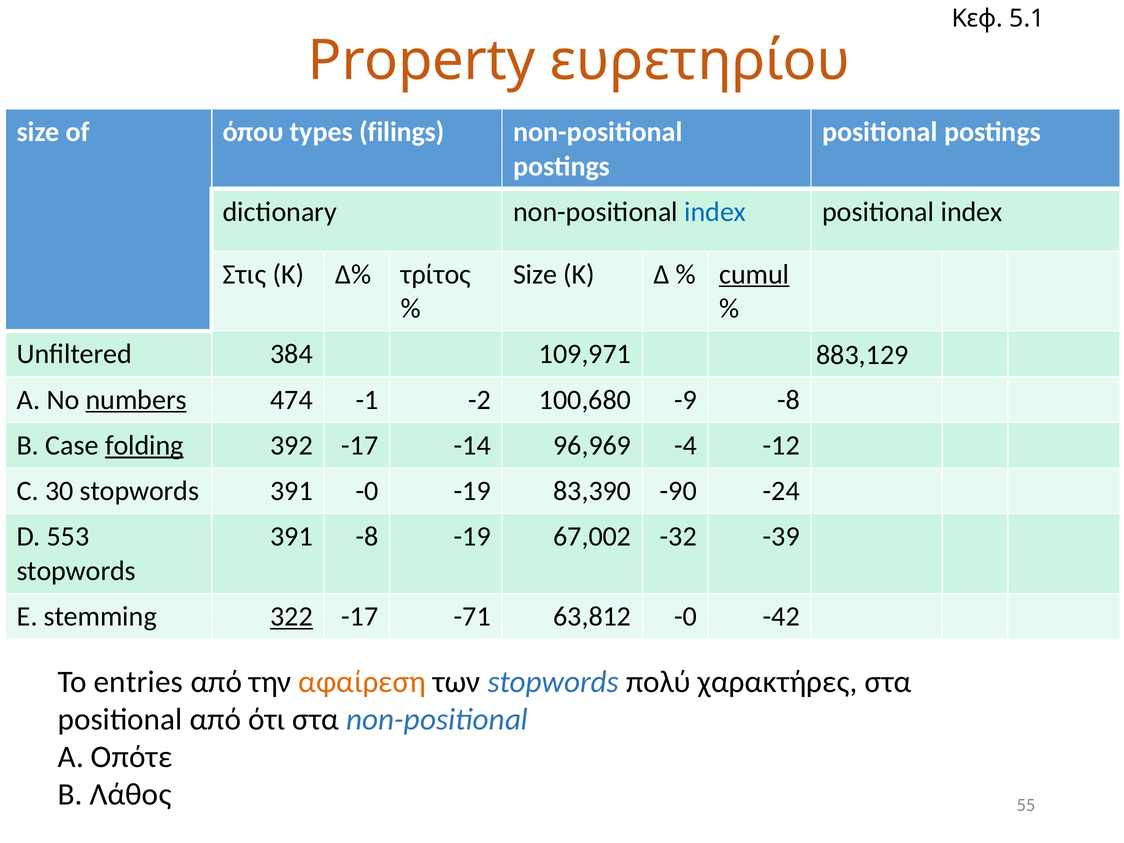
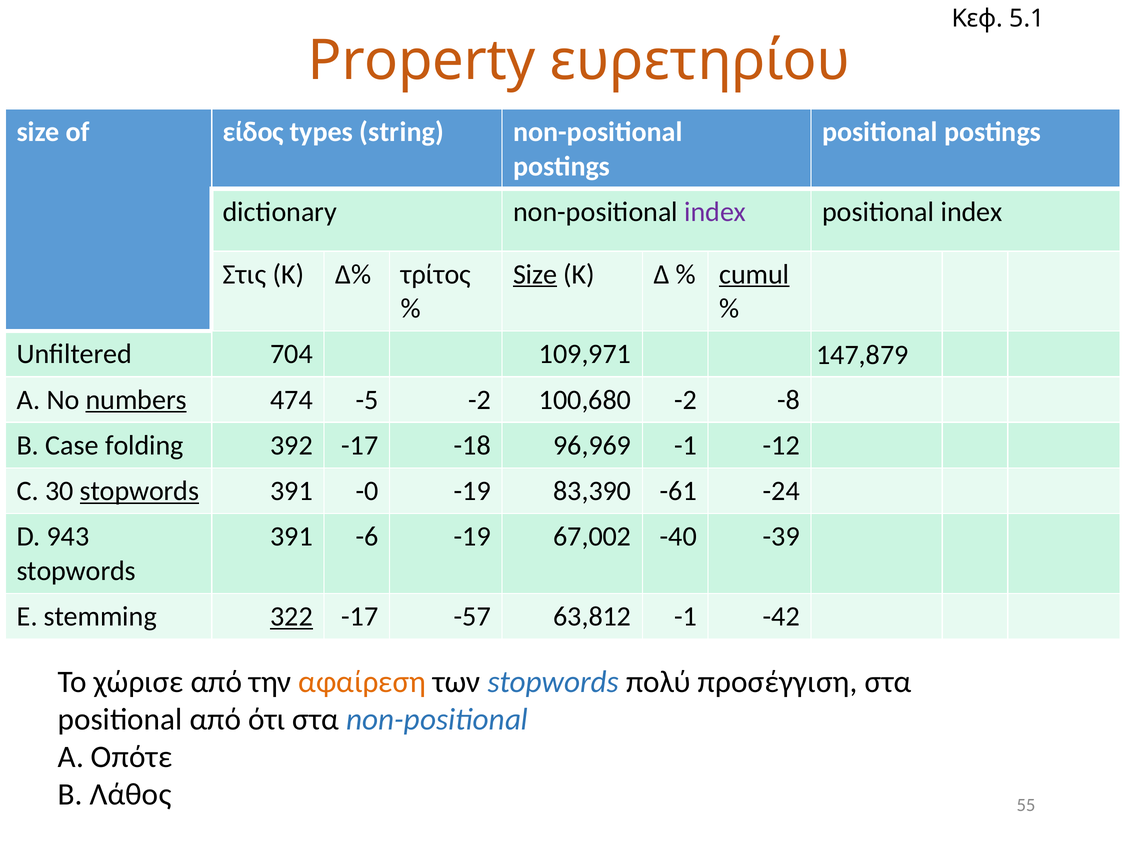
όπου: όπου -> είδος
filings: filings -> string
index at (715, 212) colour: blue -> purple
Size at (535, 274) underline: none -> present
384: 384 -> 704
883,129: 883,129 -> 147,879
-1: -1 -> -5
100,680 -9: -9 -> -2
folding underline: present -> none
-14: -14 -> -18
96,969 -4: -4 -> -1
stopwords at (139, 491) underline: none -> present
-90: -90 -> -61
553: 553 -> 943
391 -8: -8 -> -6
-32: -32 -> -40
-71: -71 -> -57
63,812 -0: -0 -> -1
entries: entries -> χώρισε
χαρακτήρες: χαρακτήρες -> προσέγγιση
